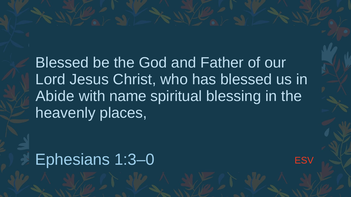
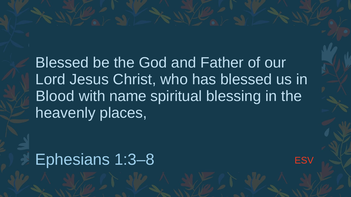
Abide: Abide -> Blood
1:3–0: 1:3–0 -> 1:3–8
